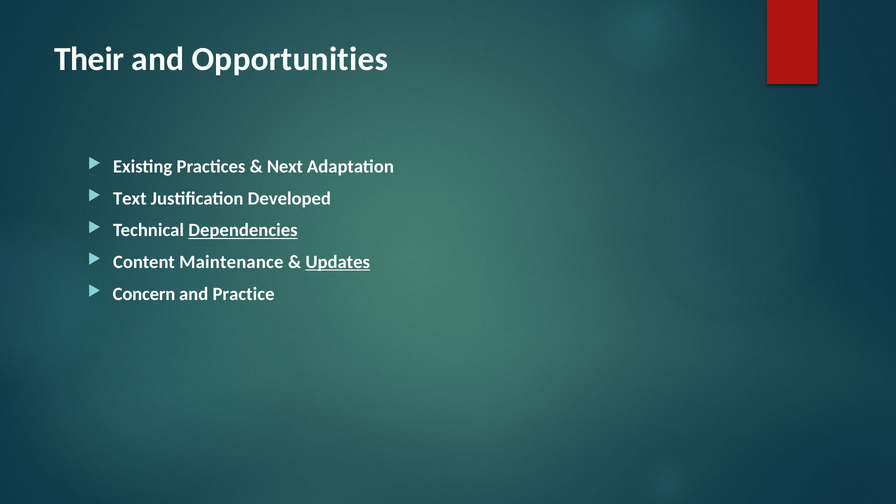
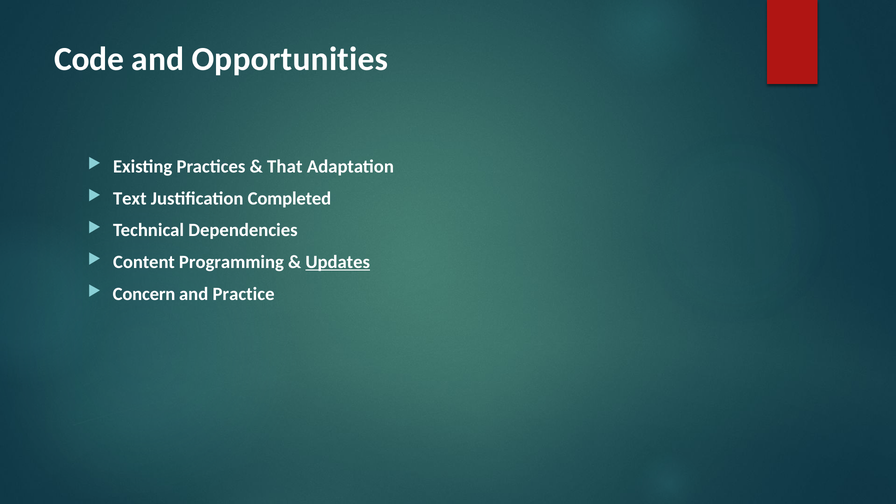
Their: Their -> Code
Next: Next -> That
Developed: Developed -> Completed
Dependencies underline: present -> none
Maintenance: Maintenance -> Programming
